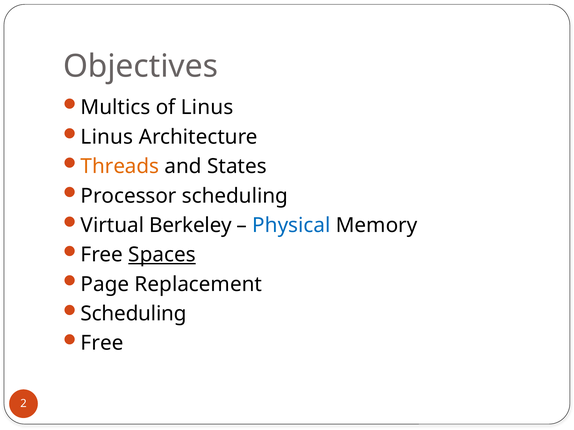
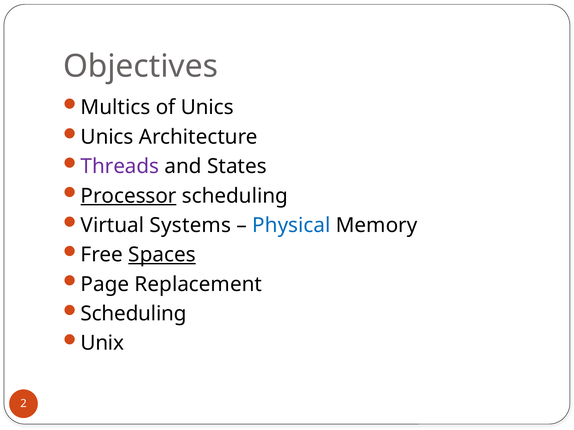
of Linus: Linus -> Unics
Linus at (107, 137): Linus -> Unics
Threads colour: orange -> purple
Processor underline: none -> present
Berkeley: Berkeley -> Systems
Free at (102, 344): Free -> Unix
